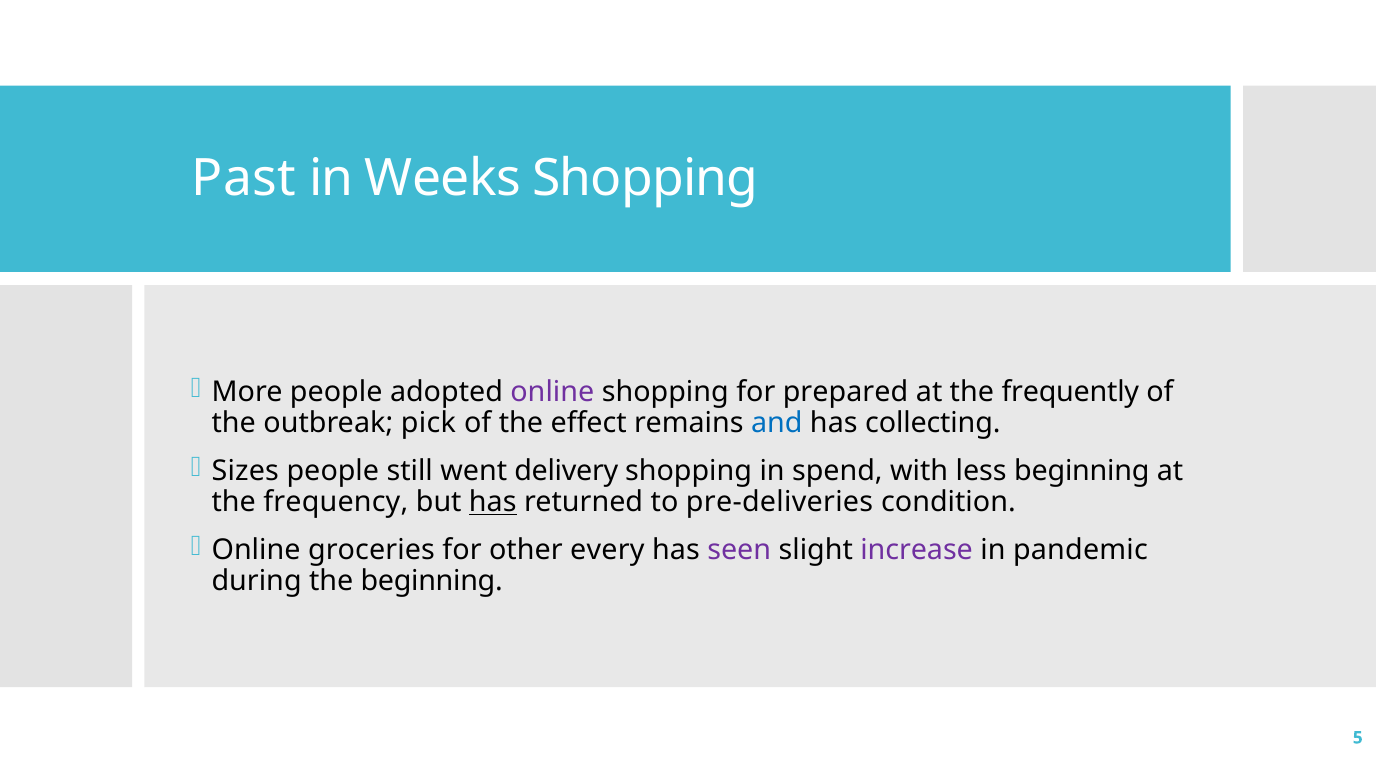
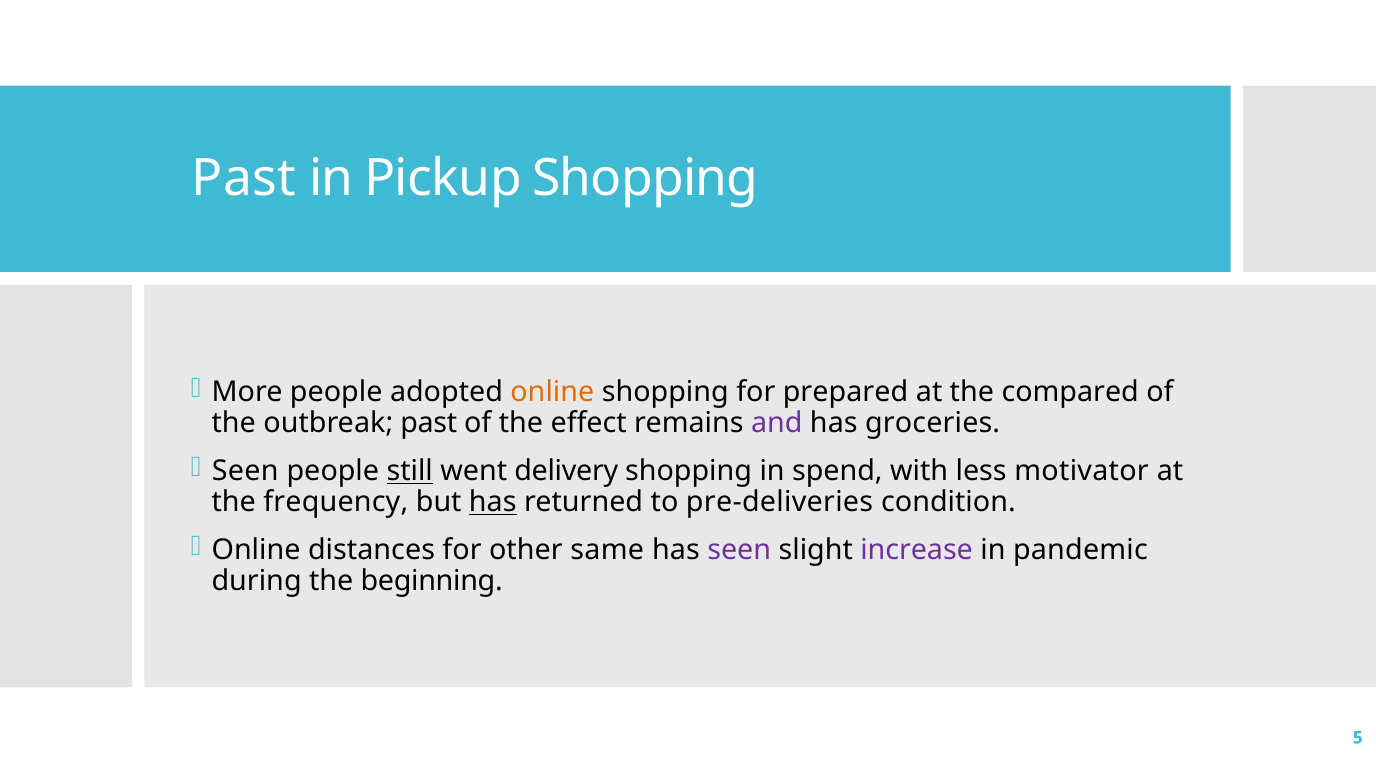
Weeks: Weeks -> Pickup
online at (552, 392) colour: purple -> orange
frequently: frequently -> compared
outbreak pick: pick -> past
and colour: blue -> purple
collecting: collecting -> groceries
Sizes at (245, 471): Sizes -> Seen
still underline: none -> present
less beginning: beginning -> motivator
groceries: groceries -> distances
every: every -> same
